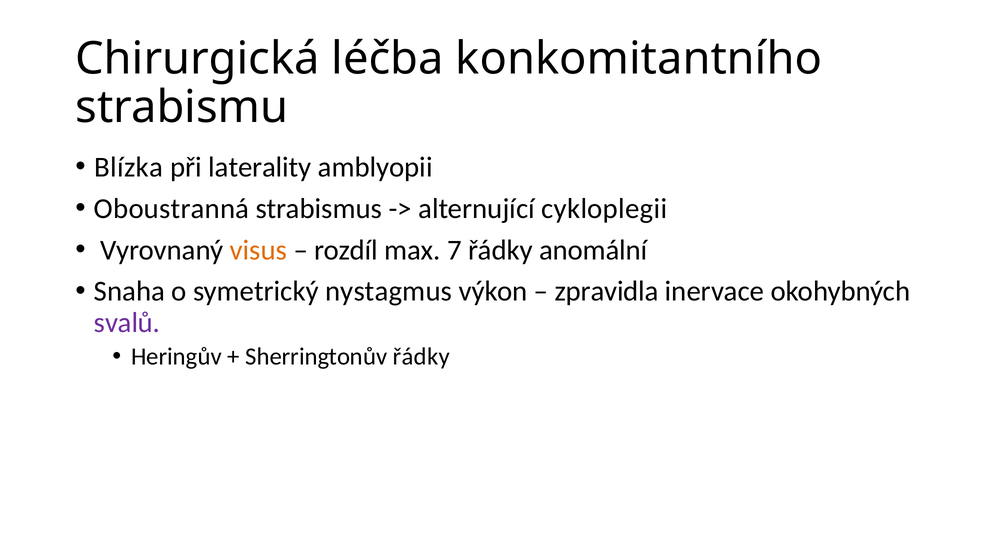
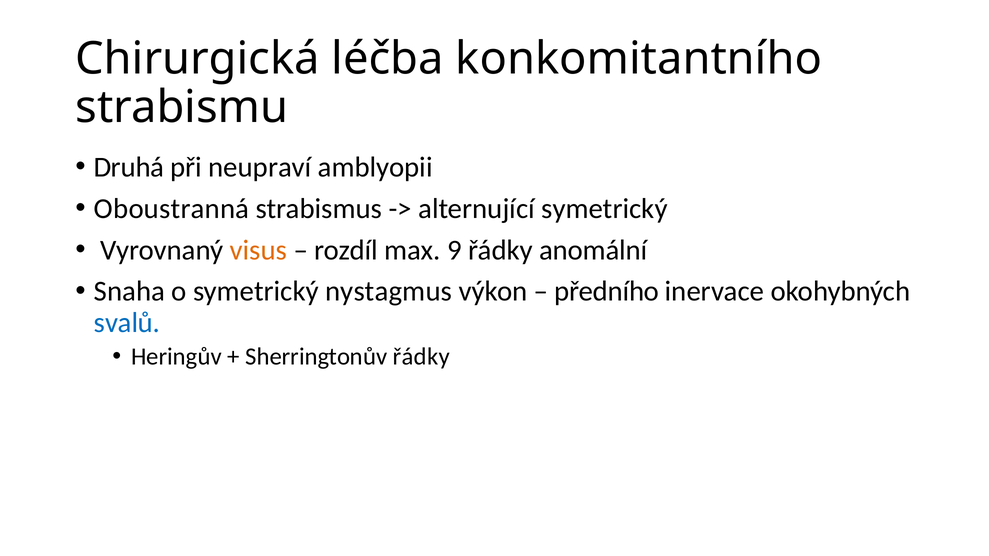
Blízka: Blízka -> Druhá
laterality: laterality -> neupraví
alternující cykloplegii: cykloplegii -> symetrický
7: 7 -> 9
zpravidla: zpravidla -> předního
svalů colour: purple -> blue
